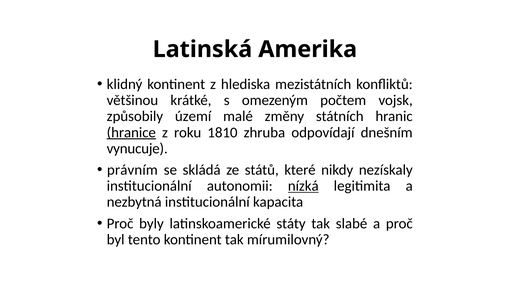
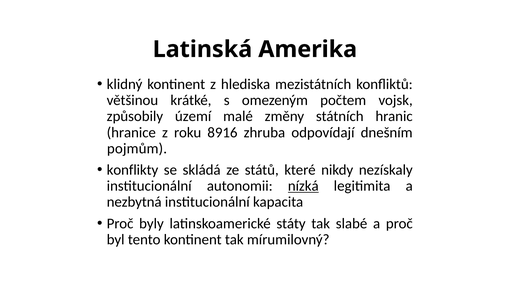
hranice underline: present -> none
1810: 1810 -> 8916
vynucuje: vynucuje -> pojmům
právním: právním -> konflikty
